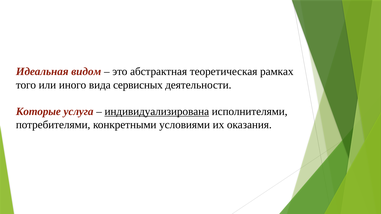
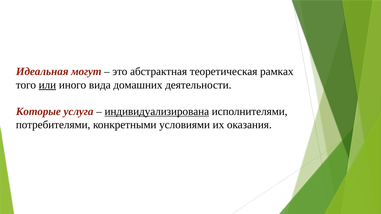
видом: видом -> могут
или underline: none -> present
сервисных: сервисных -> домашних
